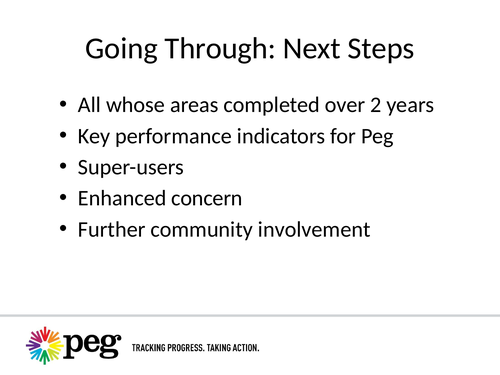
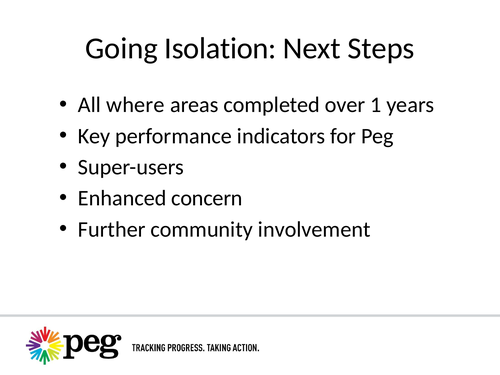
Through: Through -> Isolation
whose: whose -> where
2: 2 -> 1
